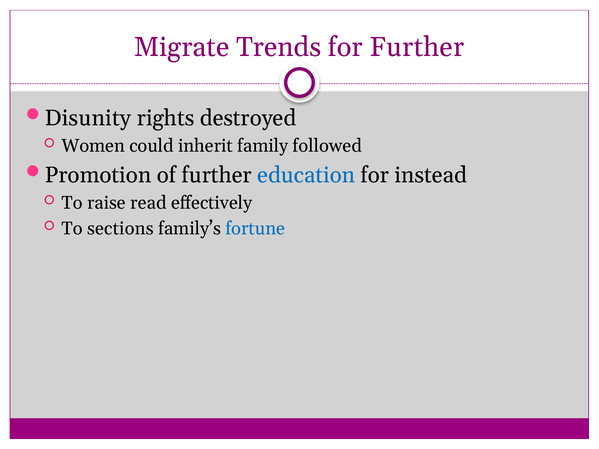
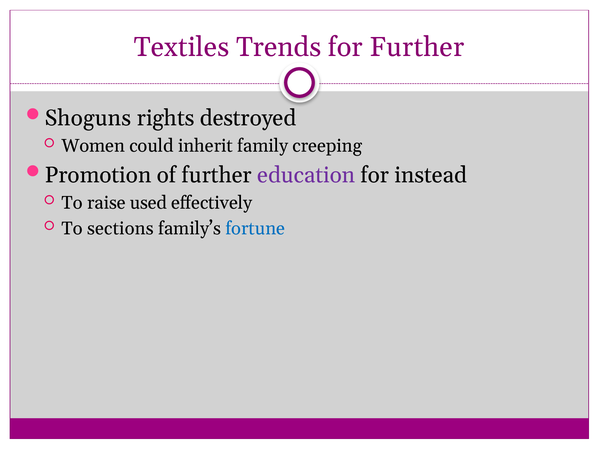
Migrate: Migrate -> Textiles
Disunity: Disunity -> Shoguns
followed: followed -> creeping
education colour: blue -> purple
read: read -> used
